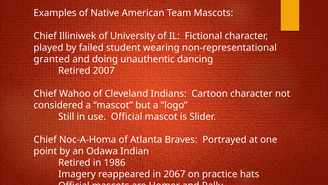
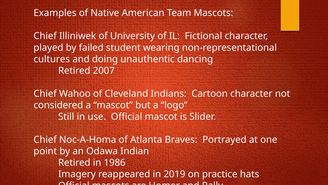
granted: granted -> cultures
2067: 2067 -> 2019
